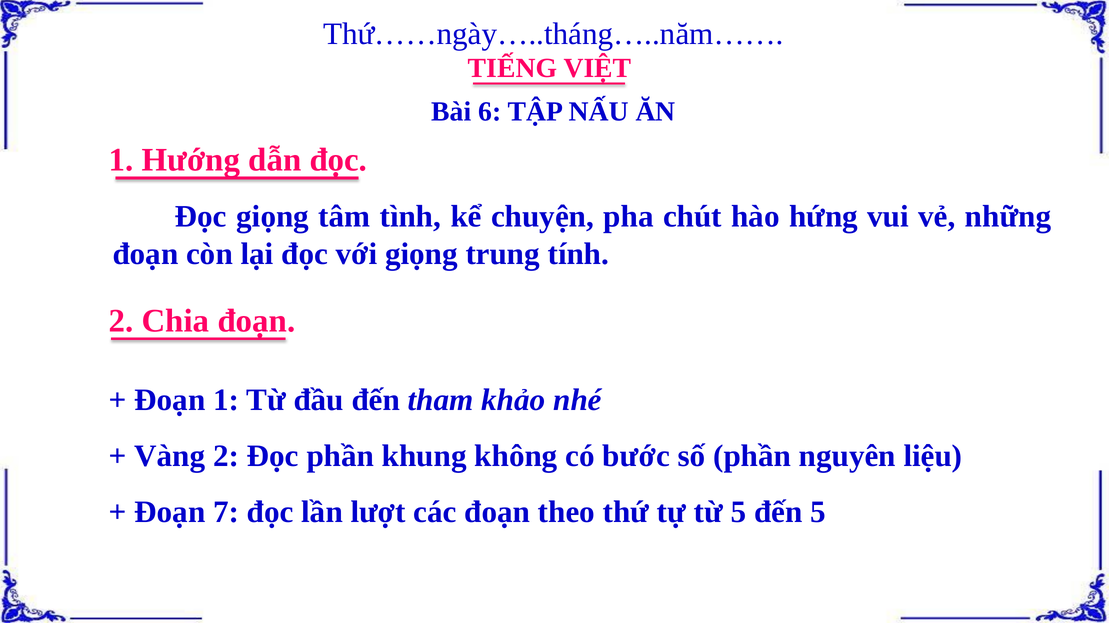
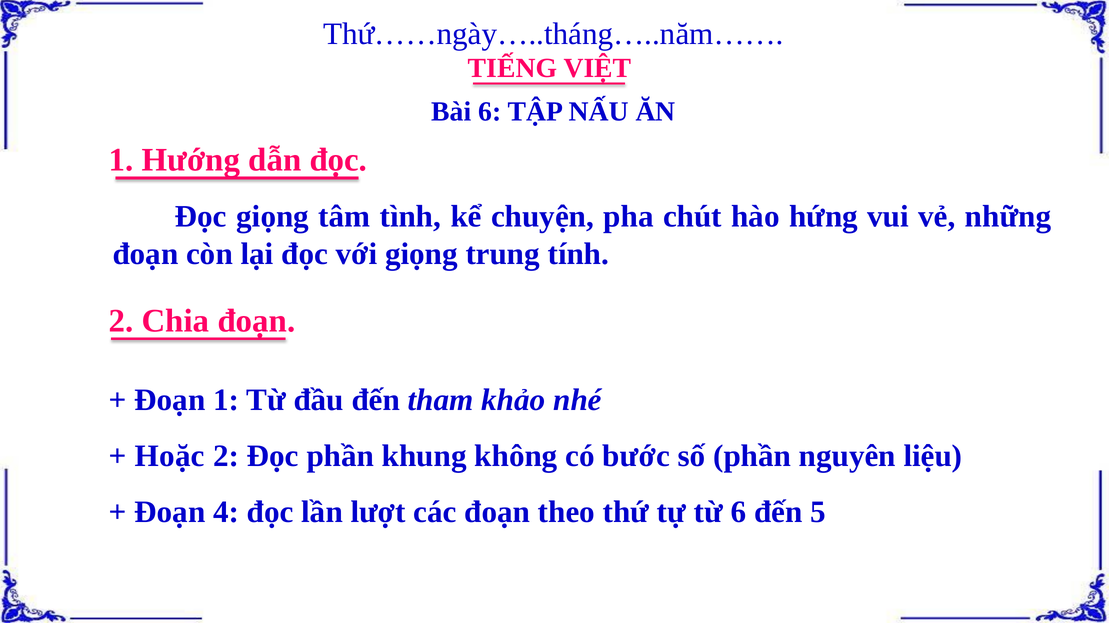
Vàng: Vàng -> Hoặc
7: 7 -> 4
từ 5: 5 -> 6
